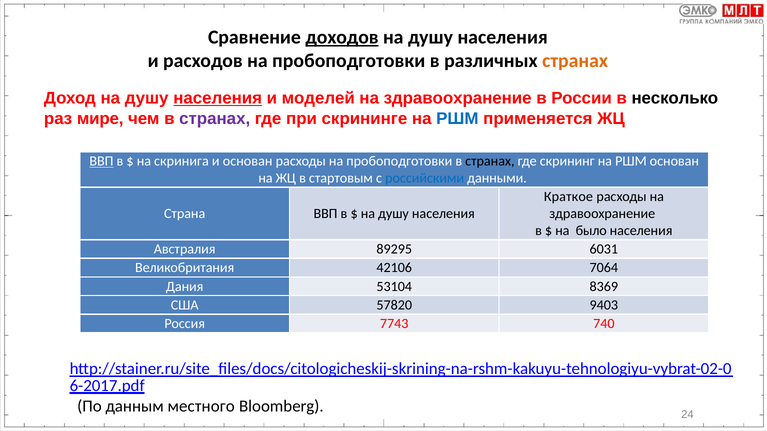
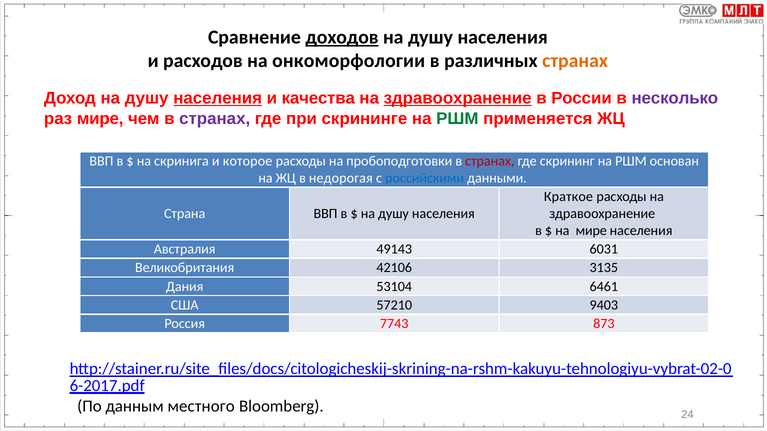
расходов на пробоподготовки: пробоподготовки -> онкоморфологии
моделей: моделей -> качества
здравоохранение at (458, 99) underline: none -> present
несколько colour: black -> purple
РШМ at (457, 119) colour: blue -> green
ВВП at (101, 161) underline: present -> none
и основан: основан -> которое
странах at (490, 161) colour: black -> red
стартовым: стартовым -> недорогая
на было: было -> мире
89295: 89295 -> 49143
7064: 7064 -> 3135
8369: 8369 -> 6461
57820: 57820 -> 57210
740: 740 -> 873
